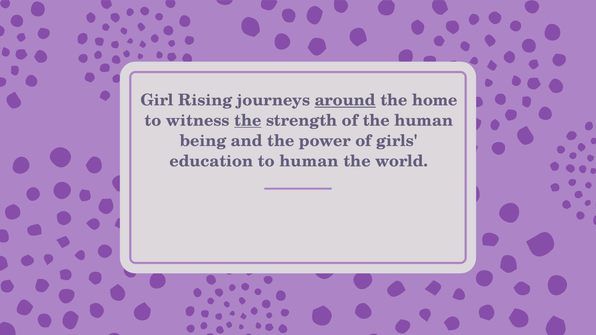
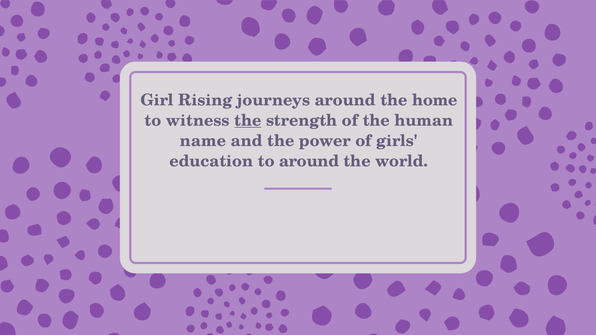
around at (345, 100) underline: present -> none
being: being -> name
to human: human -> around
